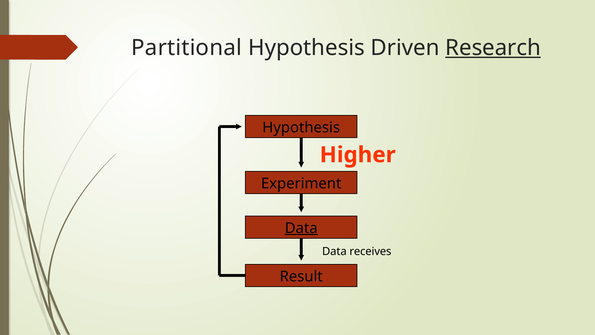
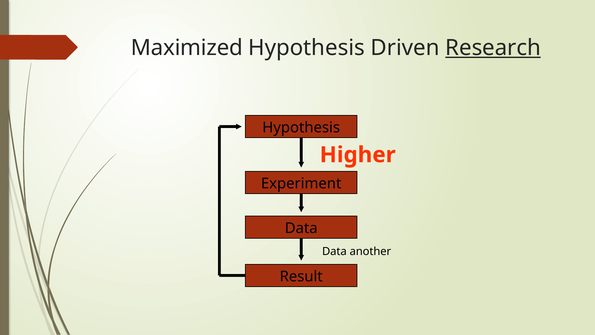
Partitional: Partitional -> Maximized
Data at (301, 228) underline: present -> none
receives: receives -> another
